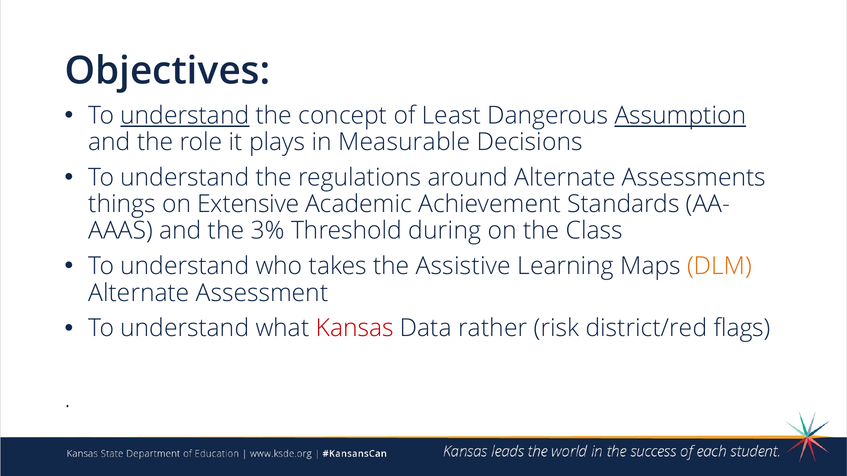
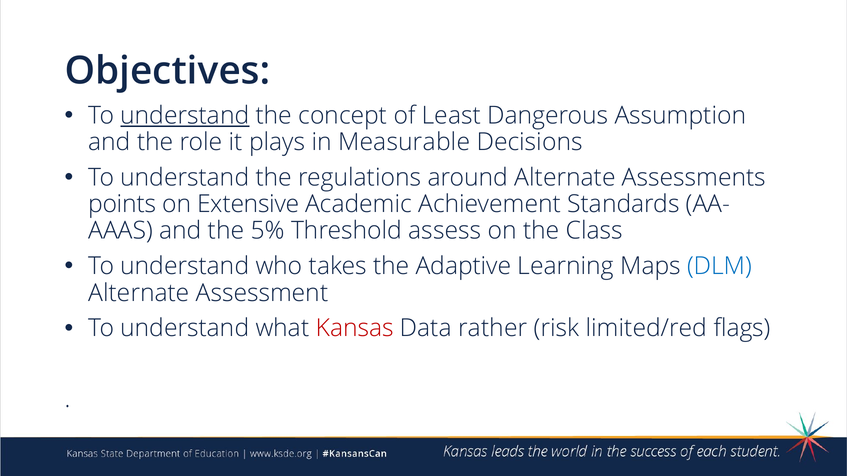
Assumption underline: present -> none
things: things -> points
3%: 3% -> 5%
during: during -> assess
Assistive: Assistive -> Adaptive
DLM colour: orange -> blue
district/red: district/red -> limited/red
